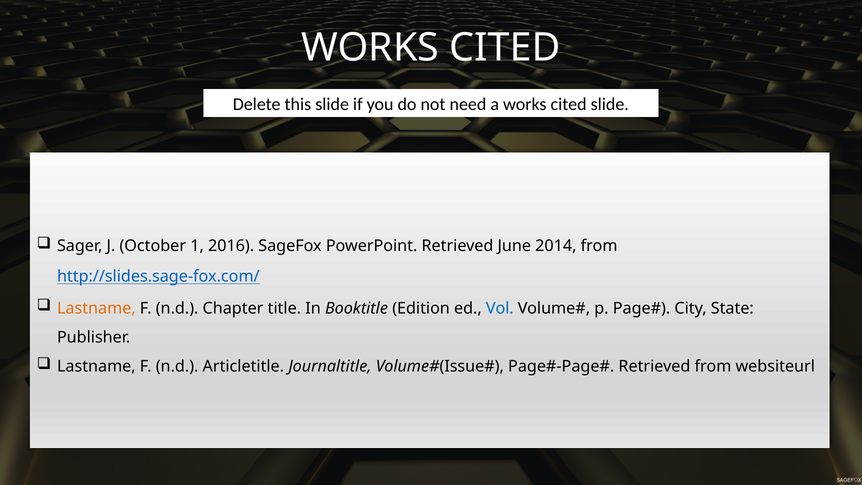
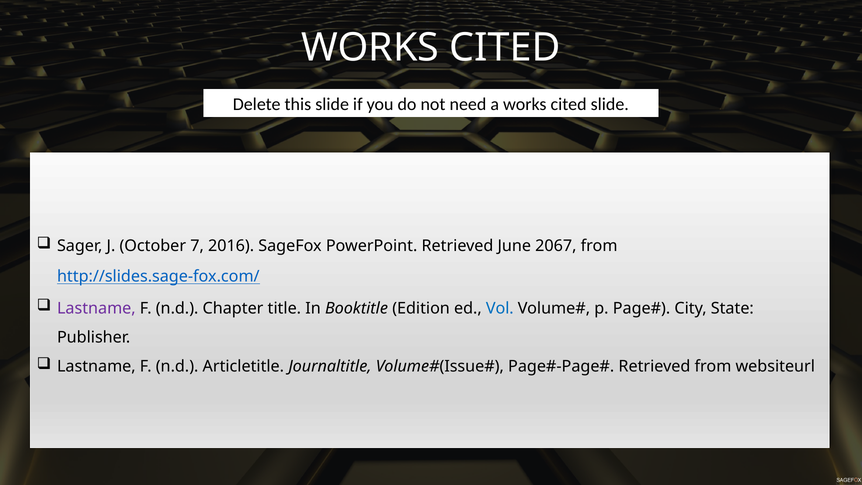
1: 1 -> 7
2014: 2014 -> 2067
Lastname at (96, 308) colour: orange -> purple
